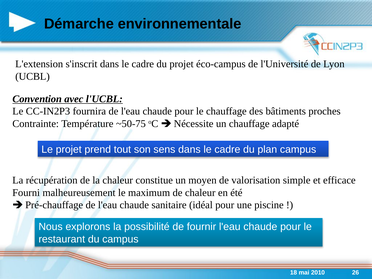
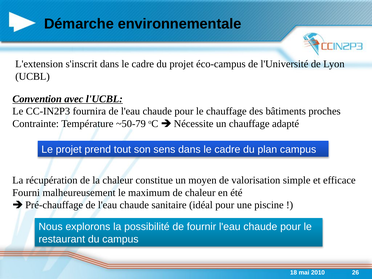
~50-75: ~50-75 -> ~50-79
